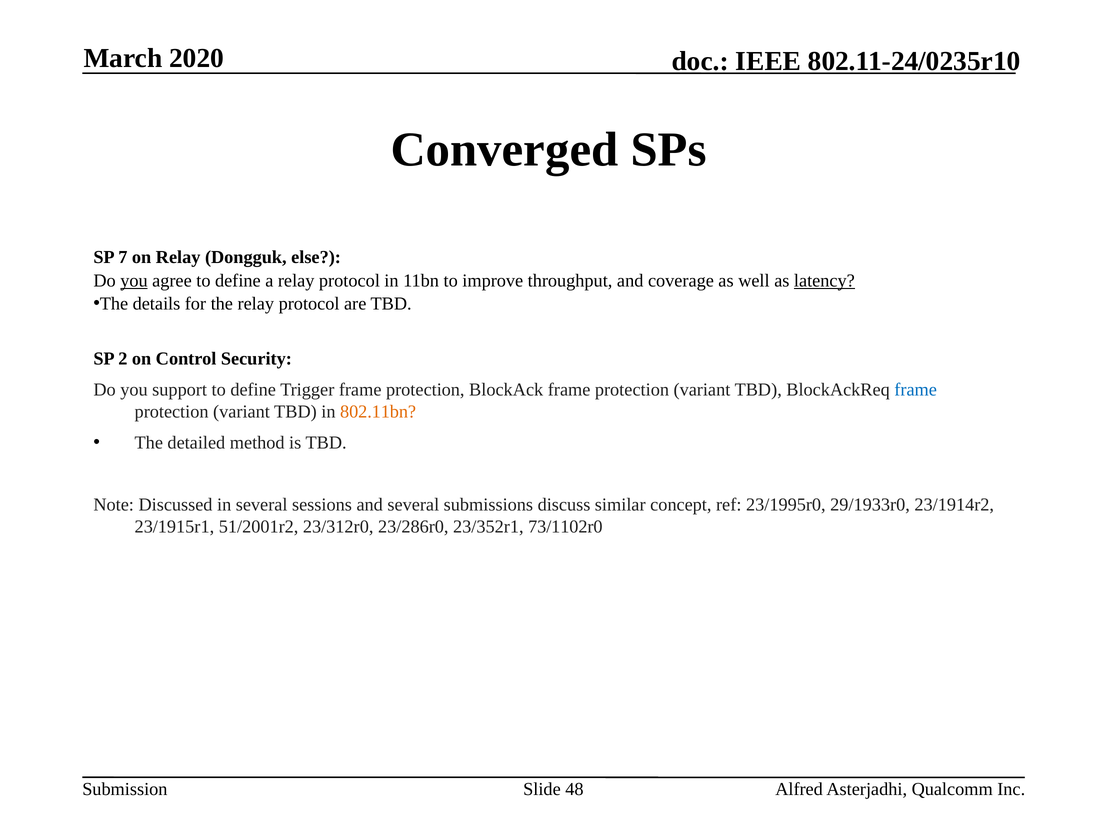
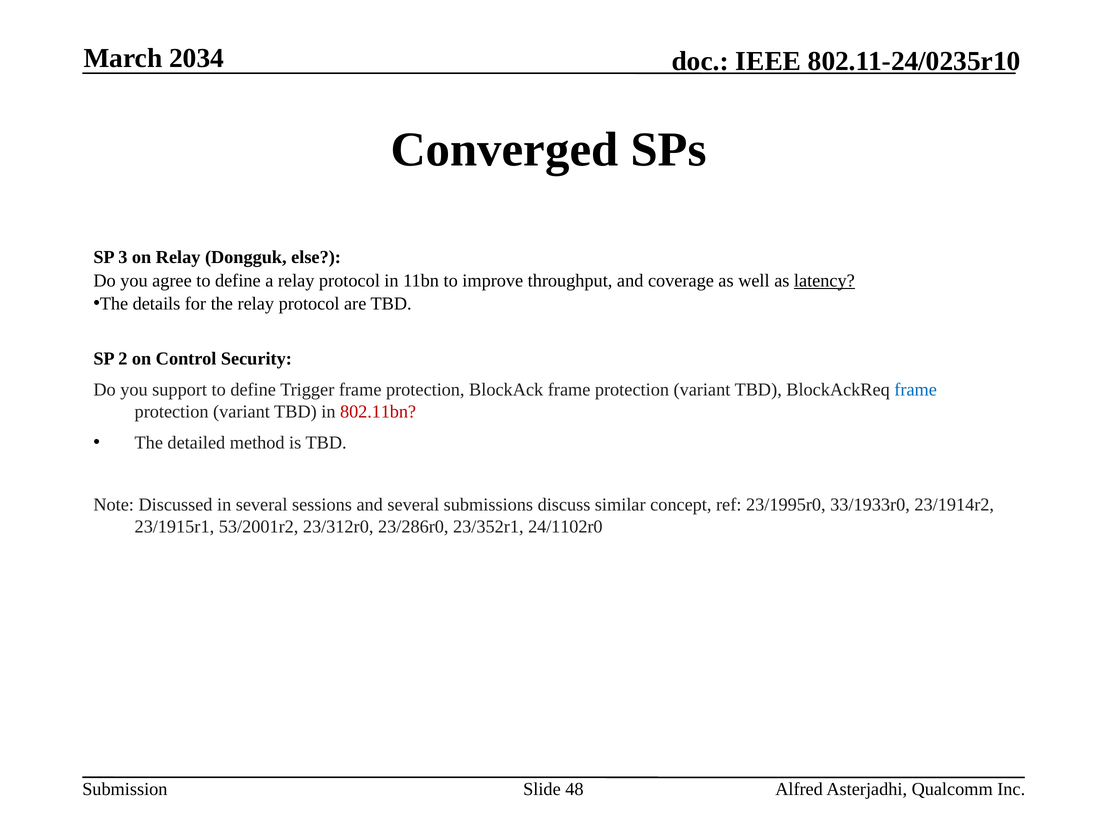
2020: 2020 -> 2034
7: 7 -> 3
you at (134, 281) underline: present -> none
802.11bn colour: orange -> red
29/1933r0: 29/1933r0 -> 33/1933r0
51/2001r2: 51/2001r2 -> 53/2001r2
73/1102r0: 73/1102r0 -> 24/1102r0
